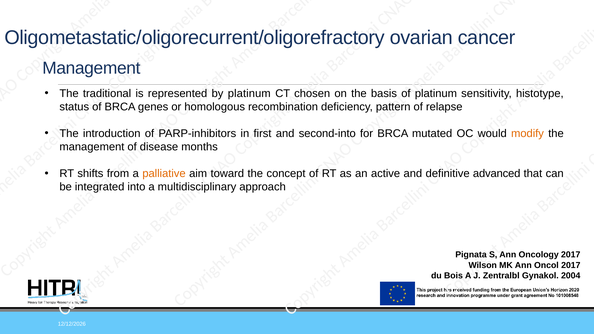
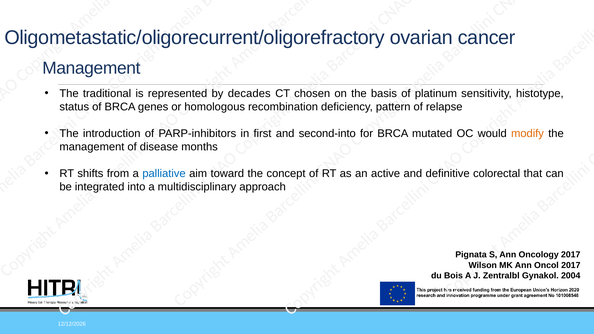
by platinum: platinum -> decades
palliative colour: orange -> blue
advanced: advanced -> colorectal
